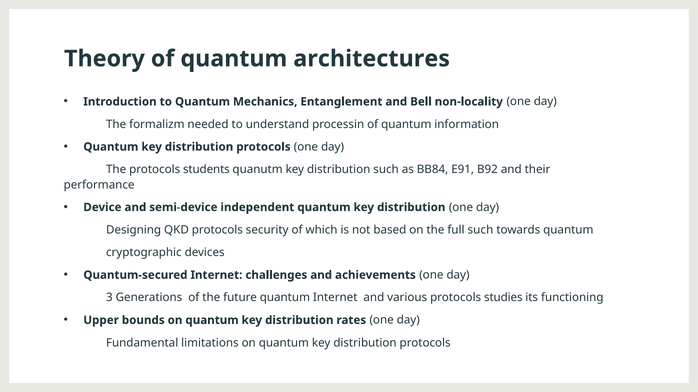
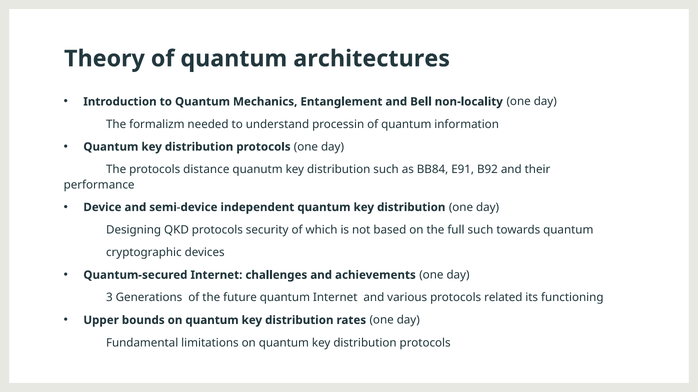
students: students -> distance
studies: studies -> related
